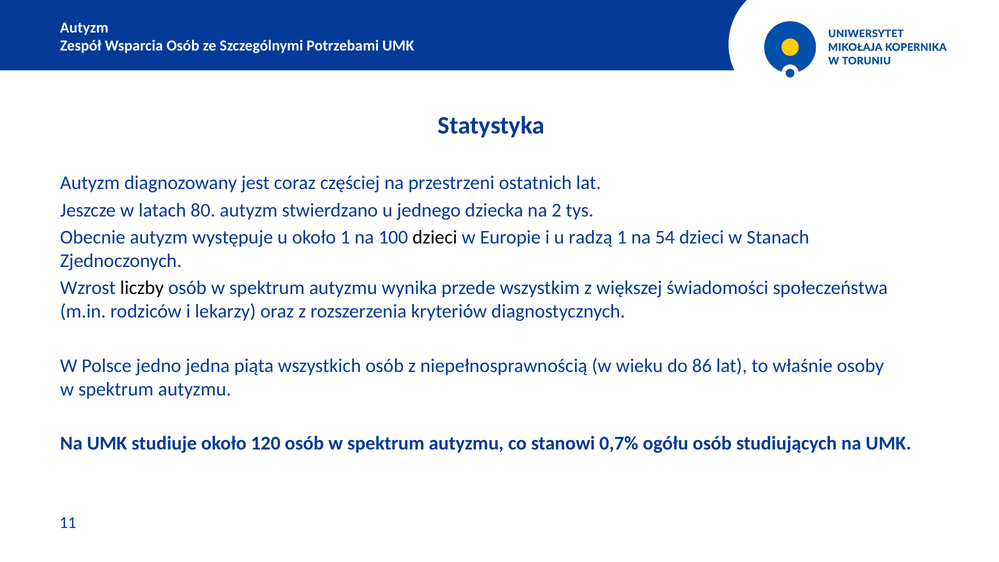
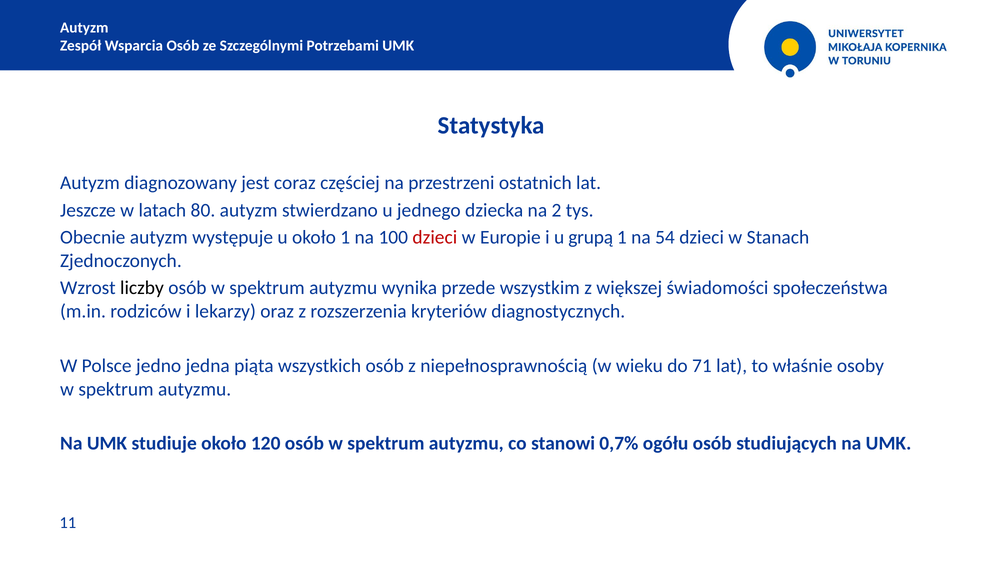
dzieci at (435, 237) colour: black -> red
radzą: radzą -> grupą
86: 86 -> 71
